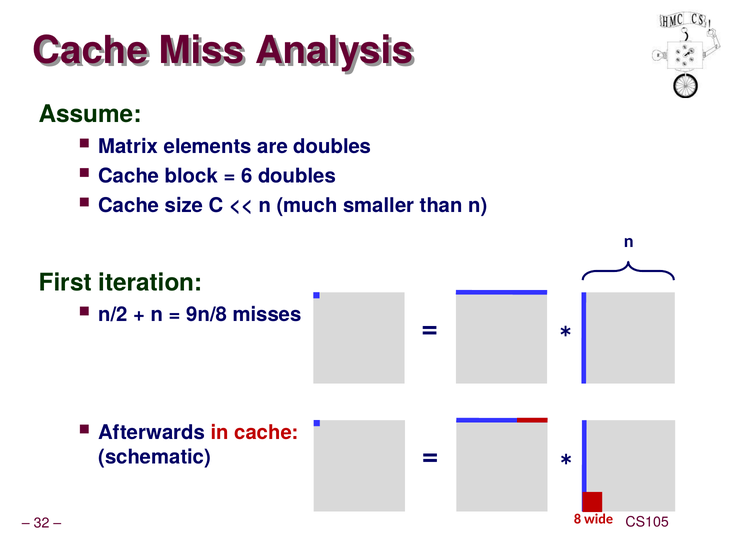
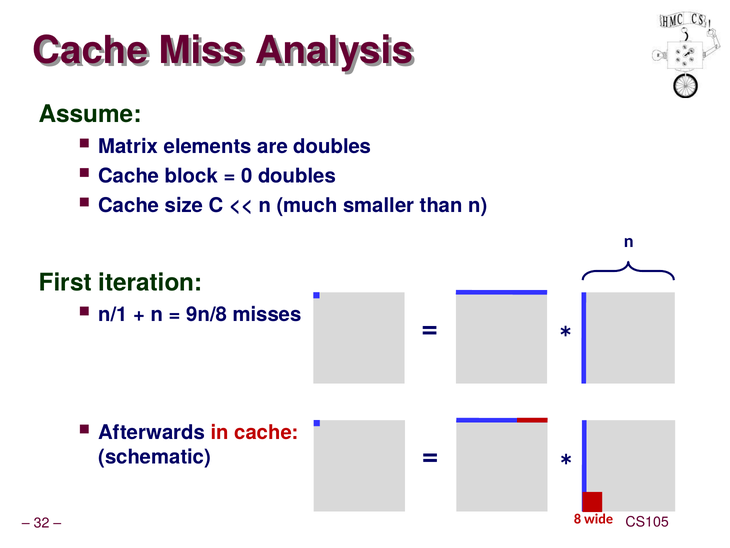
6: 6 -> 0
n/2: n/2 -> n/1
